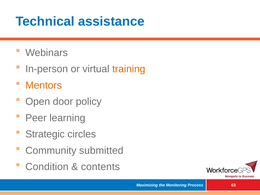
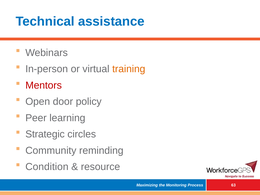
Mentors colour: orange -> red
submitted: submitted -> reminding
contents: contents -> resource
